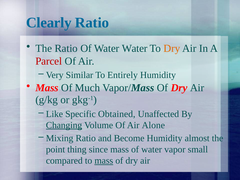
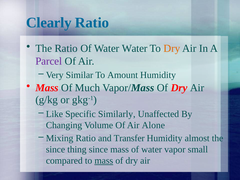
Parcel colour: red -> purple
Entirely: Entirely -> Amount
Obtained: Obtained -> Similarly
Changing underline: present -> none
Become: Become -> Transfer
point at (55, 149): point -> since
